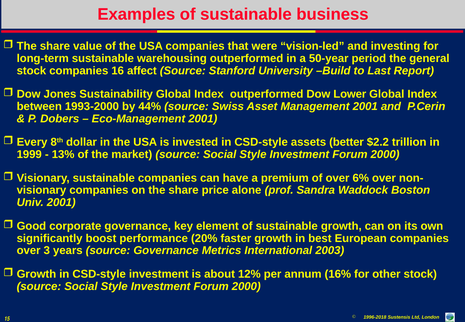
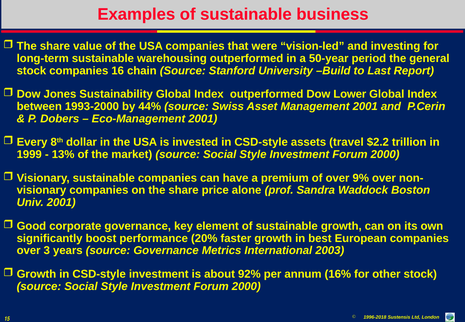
affect: affect -> chain
better: better -> travel
6%: 6% -> 9%
12%: 12% -> 92%
